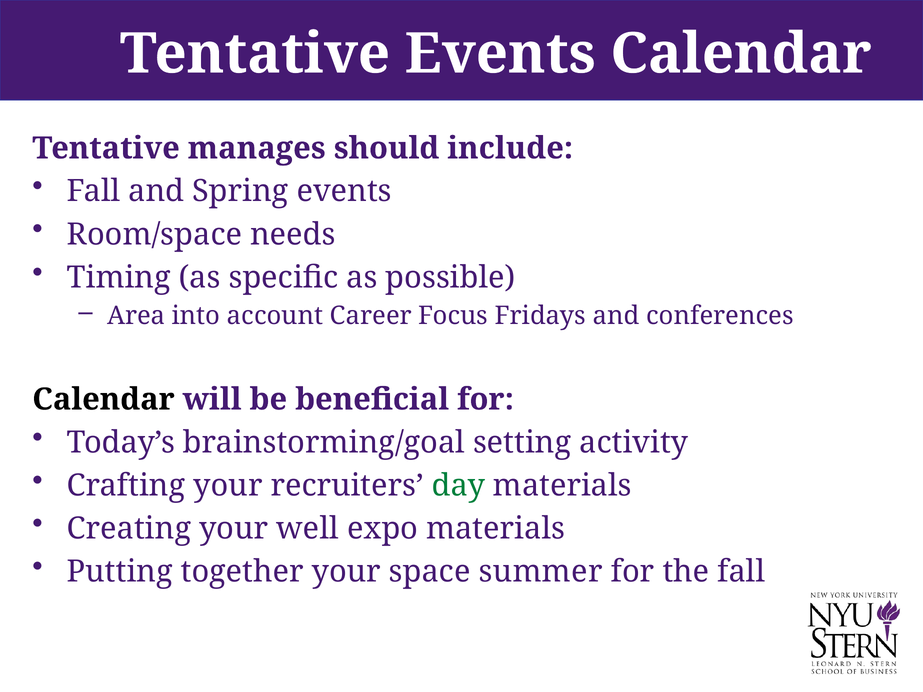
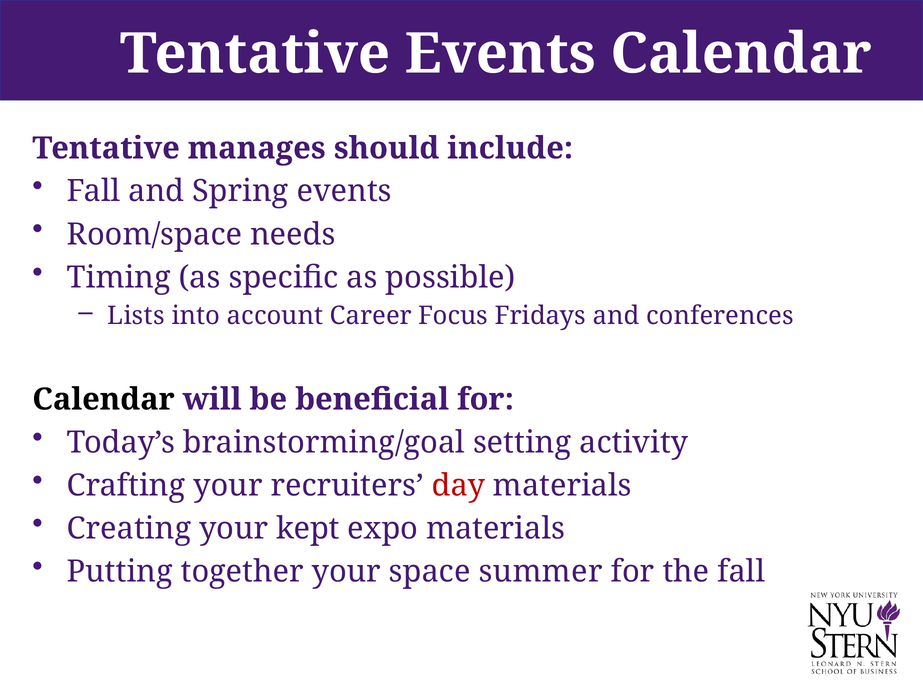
Area: Area -> Lists
day colour: green -> red
well: well -> kept
